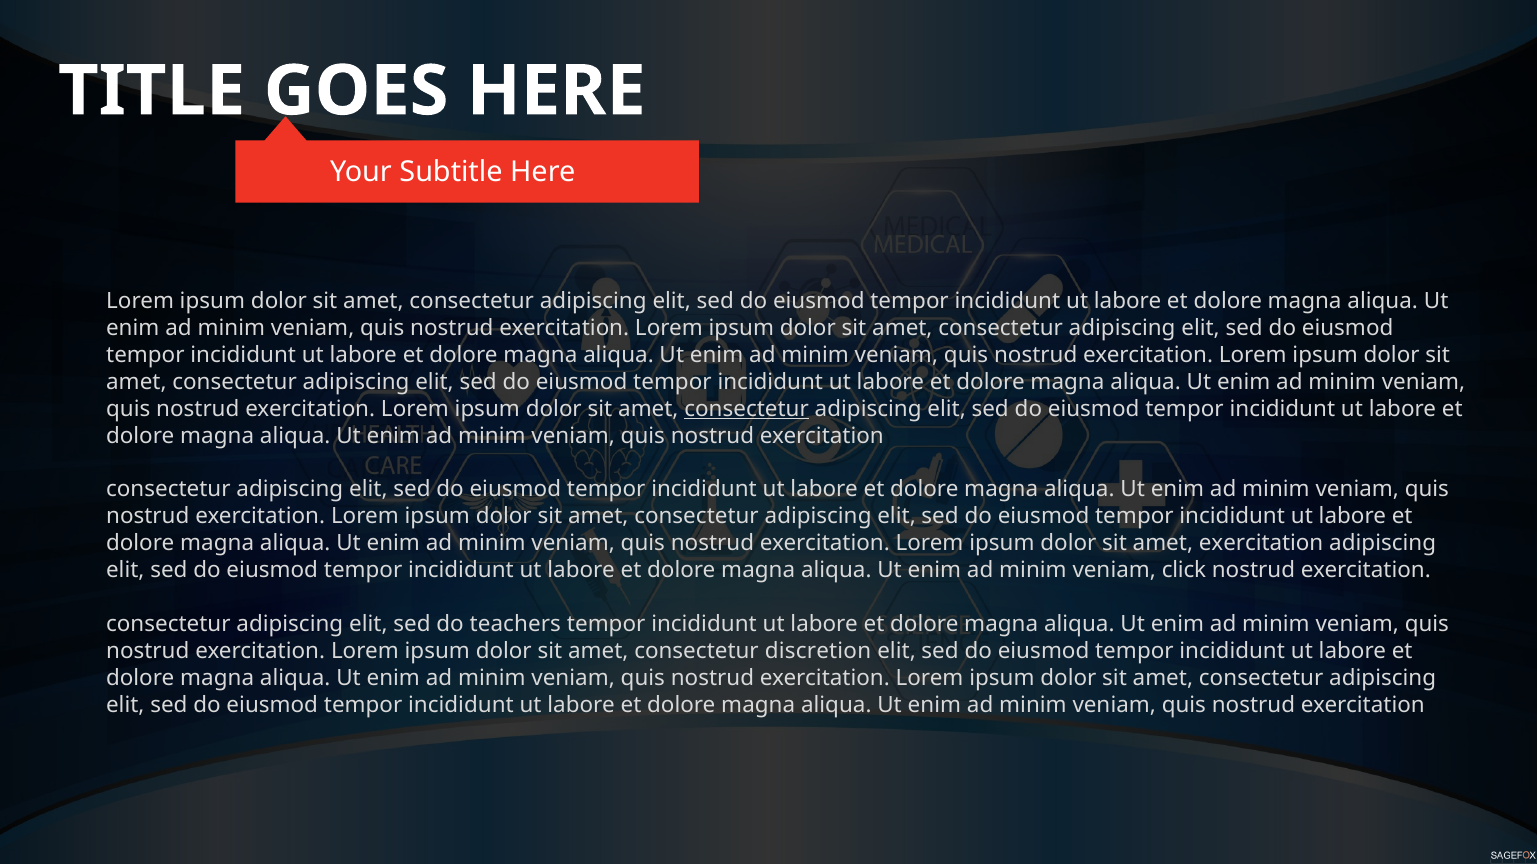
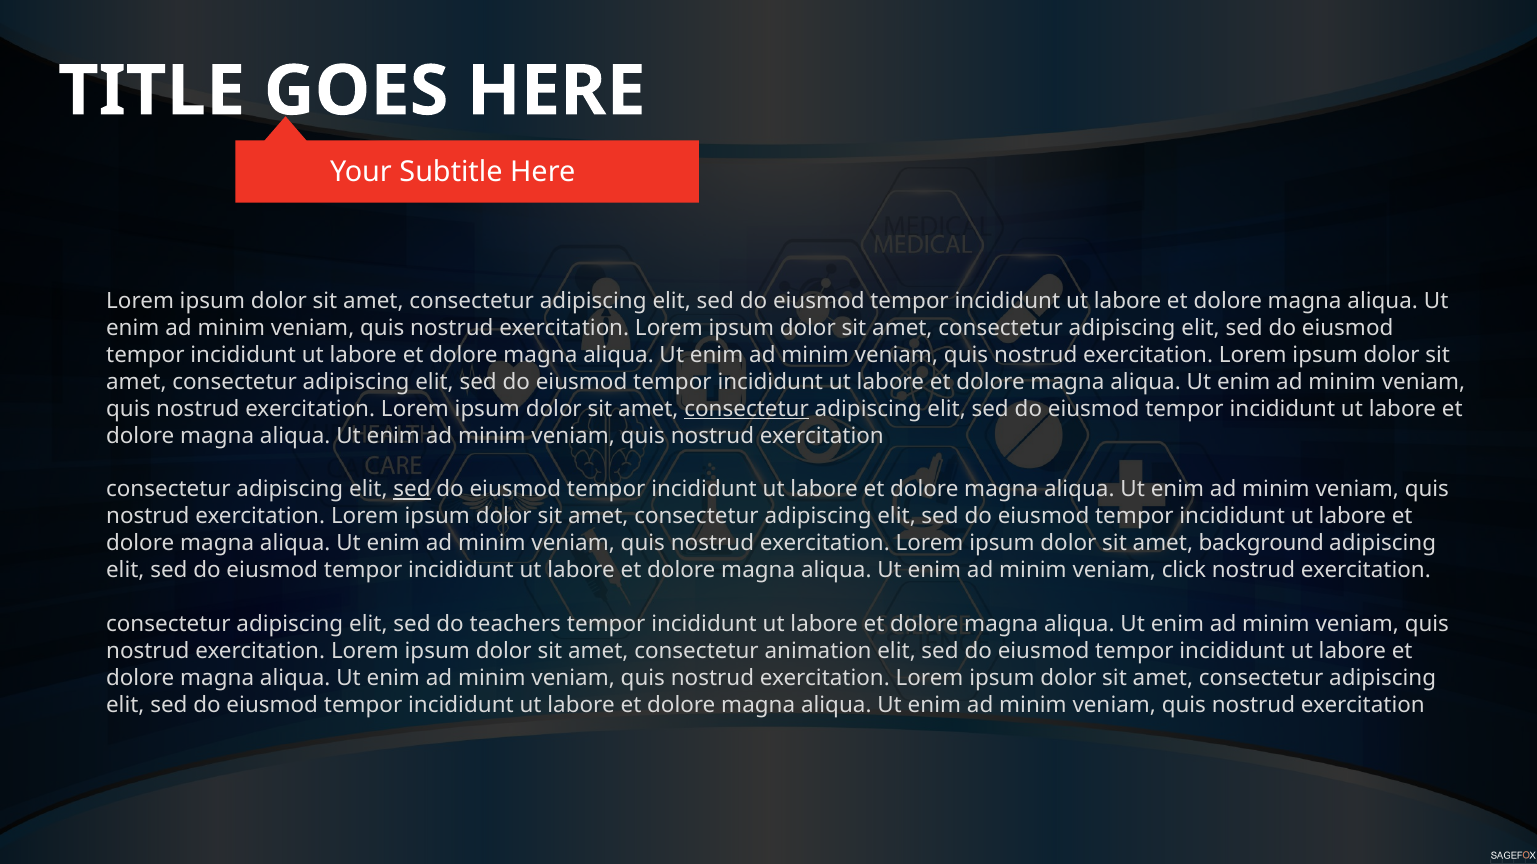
sed at (412, 490) underline: none -> present
amet exercitation: exercitation -> background
discretion: discretion -> animation
